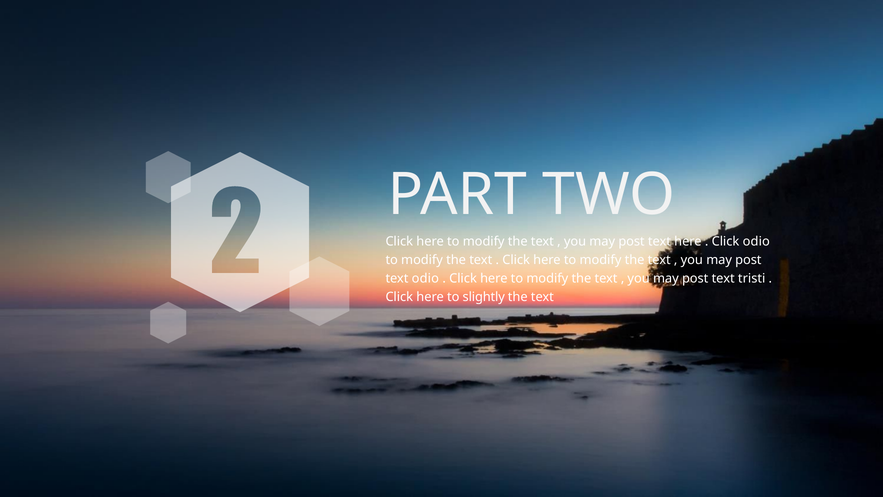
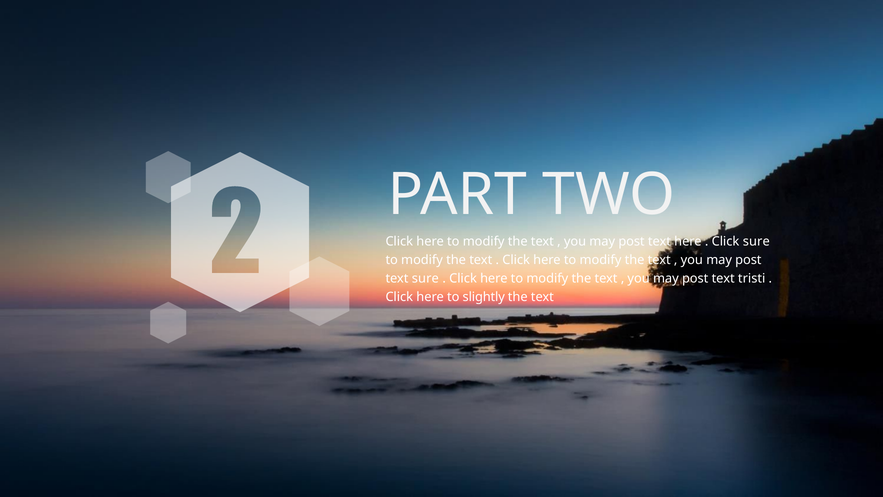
Click odio: odio -> sure
text odio: odio -> sure
